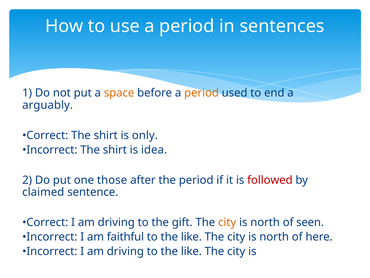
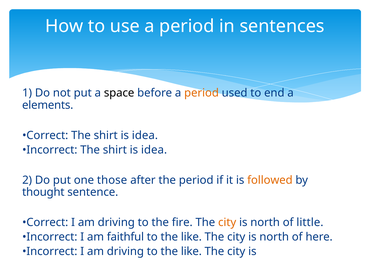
space colour: orange -> black
arguably: arguably -> elements
only at (145, 135): only -> idea
followed colour: red -> orange
claimed: claimed -> thought
gift: gift -> fire
seen: seen -> little
